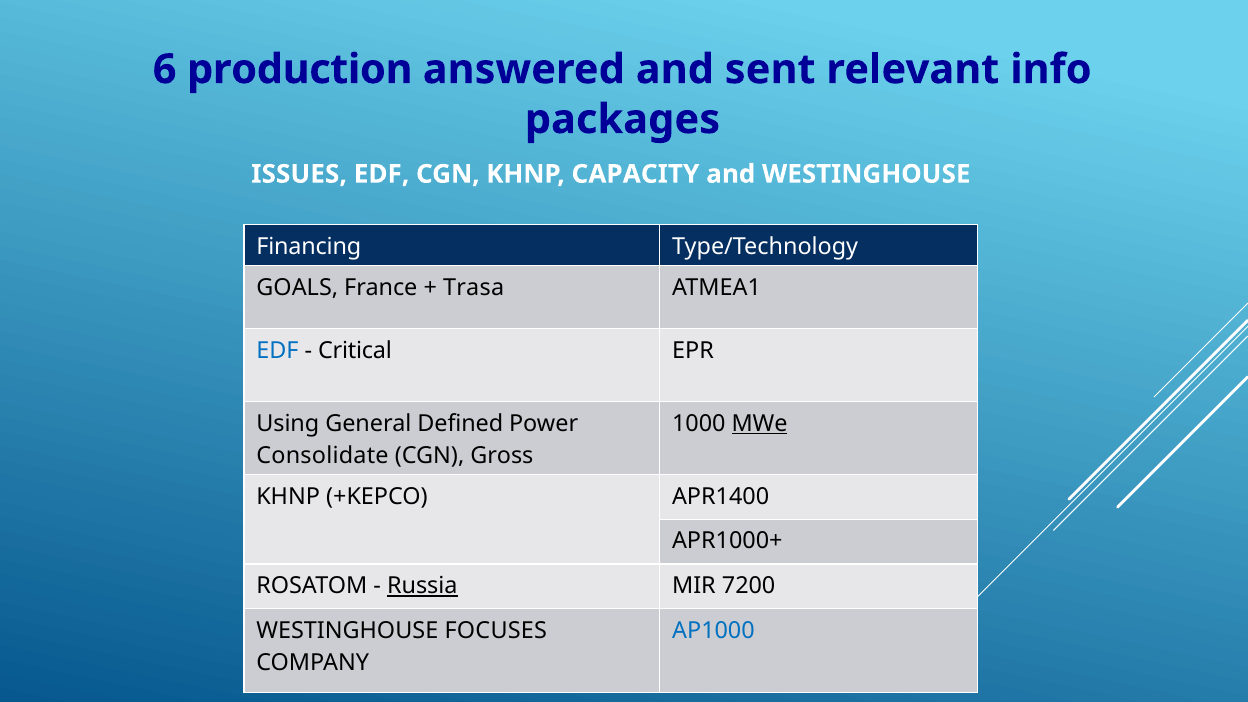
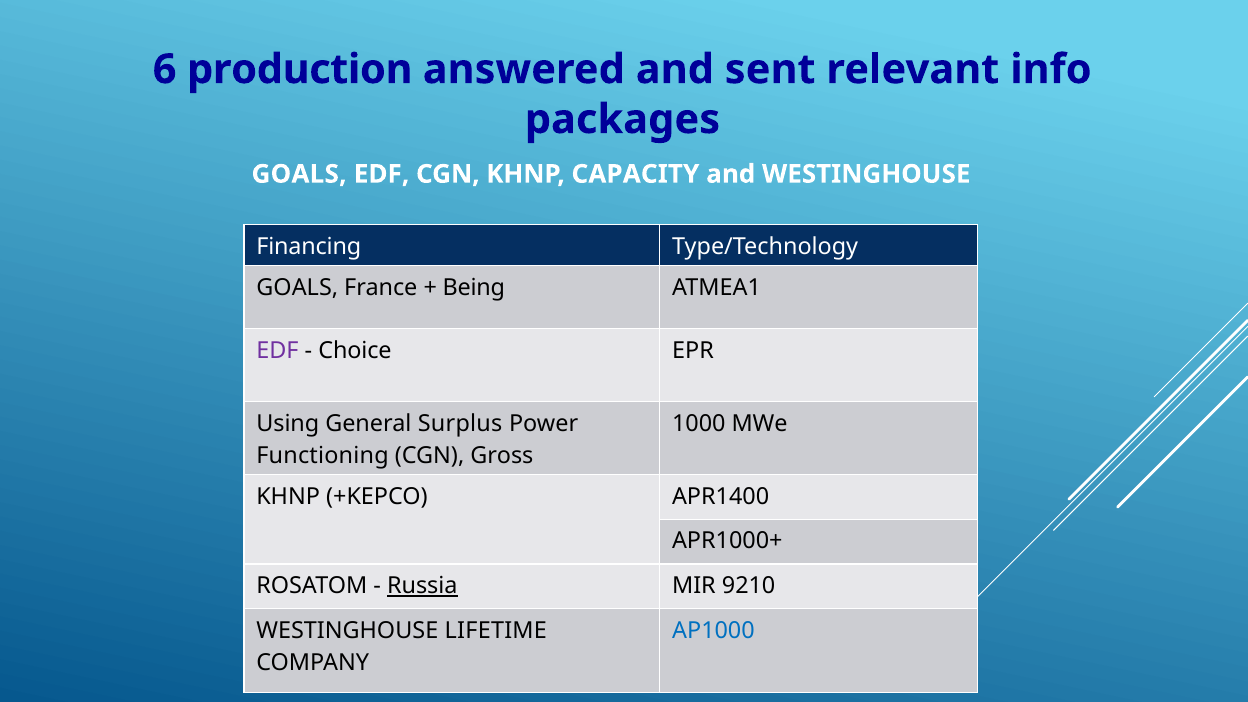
ISSUES at (299, 174): ISSUES -> GOALS
Trasa: Trasa -> Being
EDF at (277, 350) colour: blue -> purple
Critical: Critical -> Choice
Defined: Defined -> Surplus
MWe underline: present -> none
Consolidate: Consolidate -> Functioning
7200: 7200 -> 9210
FOCUSES: FOCUSES -> LIFETIME
